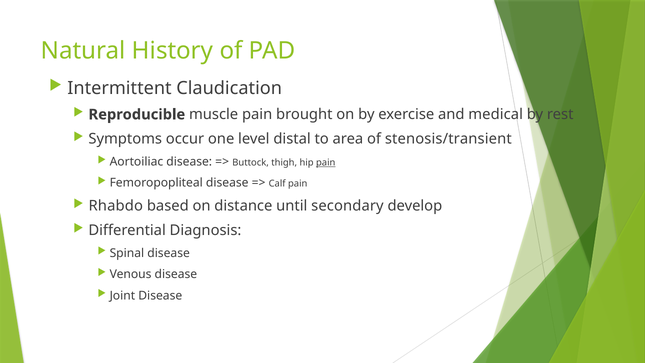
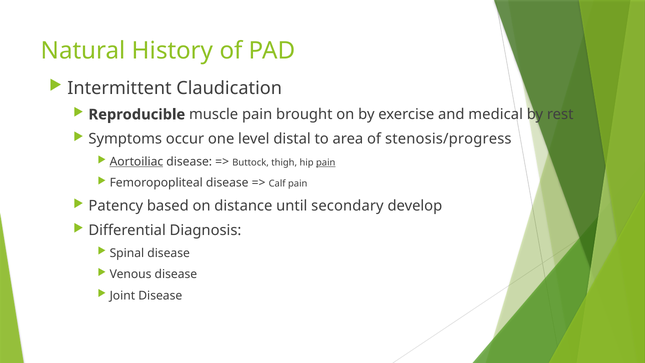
stenosis/transient: stenosis/transient -> stenosis/progress
Aortoiliac underline: none -> present
Rhabdo: Rhabdo -> Patency
